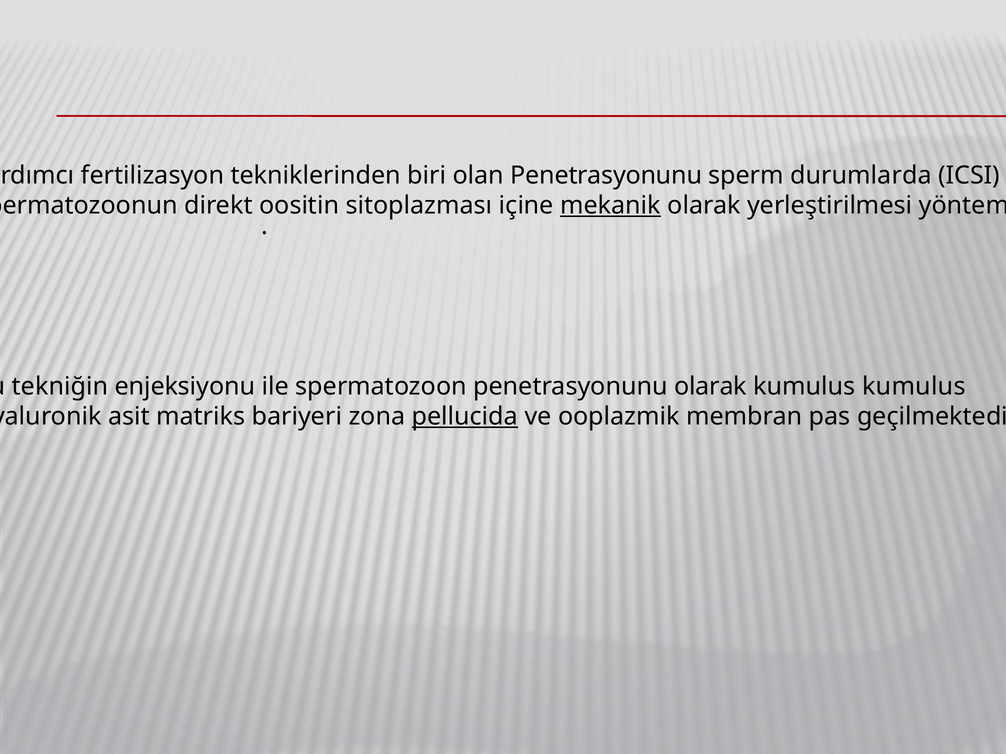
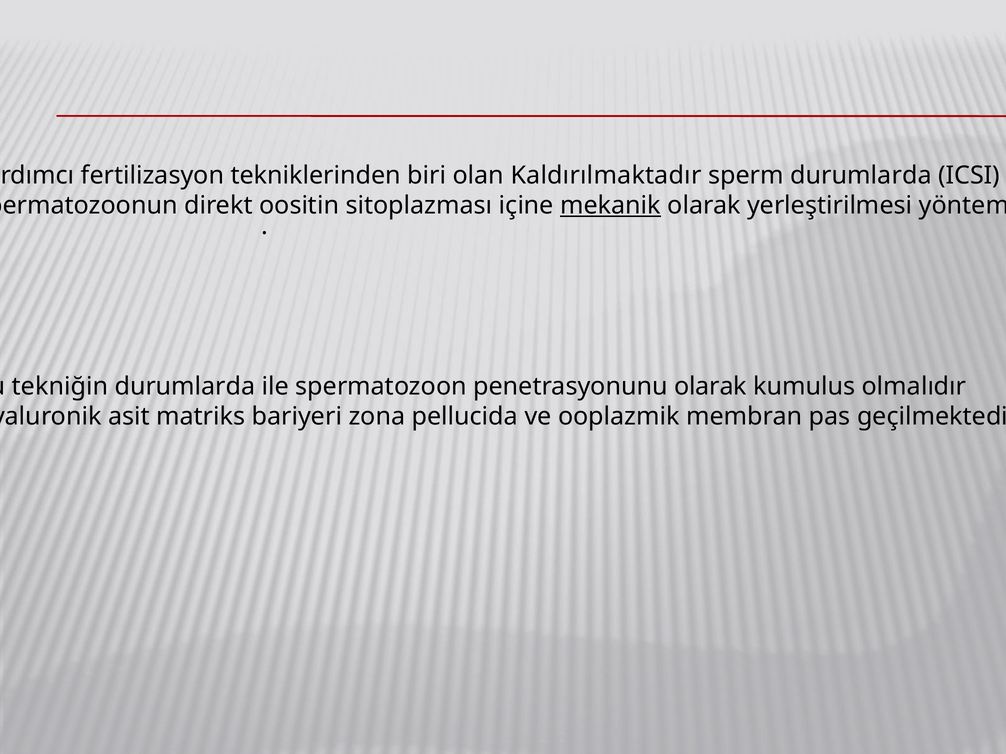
olan Penetrasyonunu: Penetrasyonunu -> Kaldırılmaktadır
tekniğin enjeksiyonu: enjeksiyonu -> durumlarda
kumulus kumulus: kumulus -> olmalıdır
pellucida underline: present -> none
